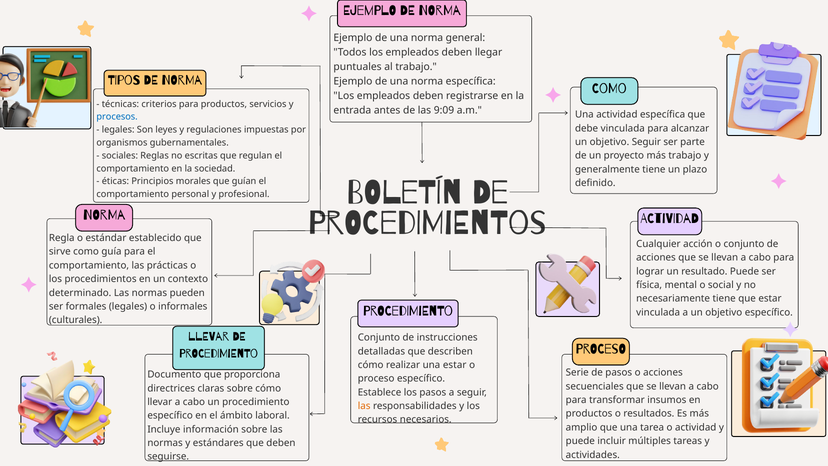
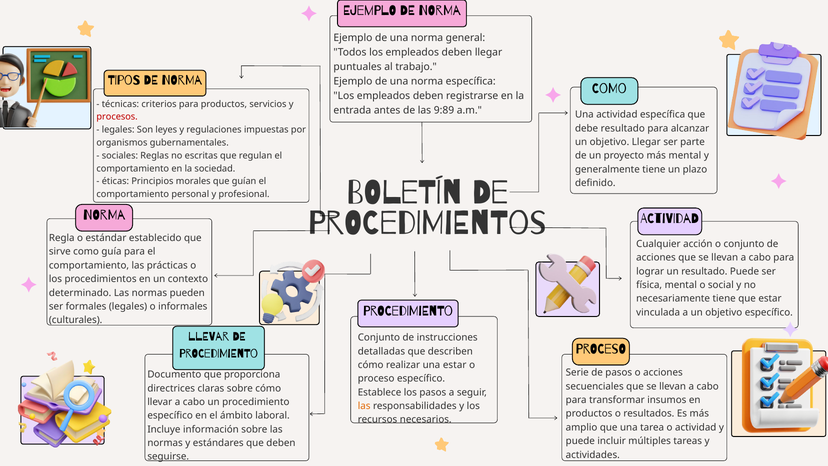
9:09: 9:09 -> 9:89
procesos colour: blue -> red
debe vinculada: vinculada -> resultado
objetivo Seguir: Seguir -> Llegar
más trabajo: trabajo -> mental
